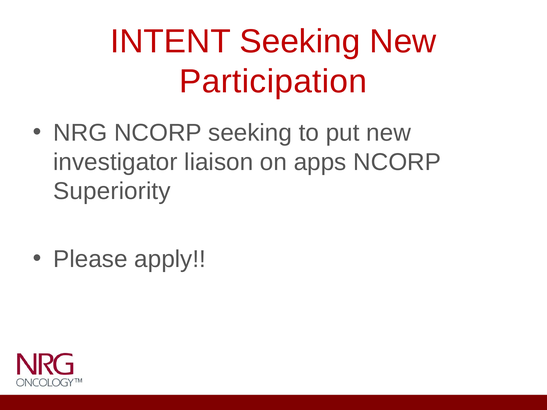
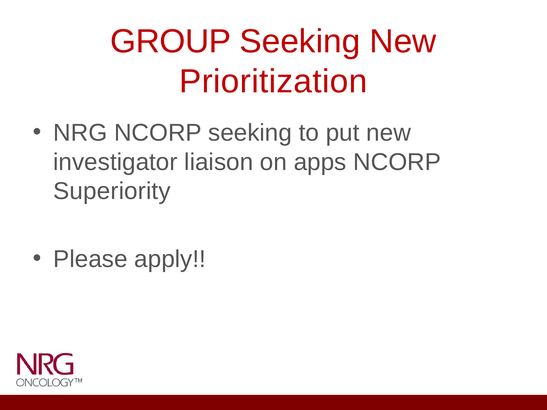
INTENT: INTENT -> GROUP
Participation: Participation -> Prioritization
